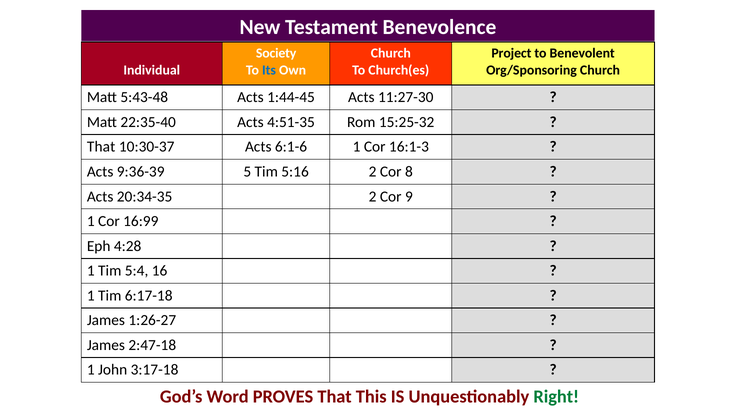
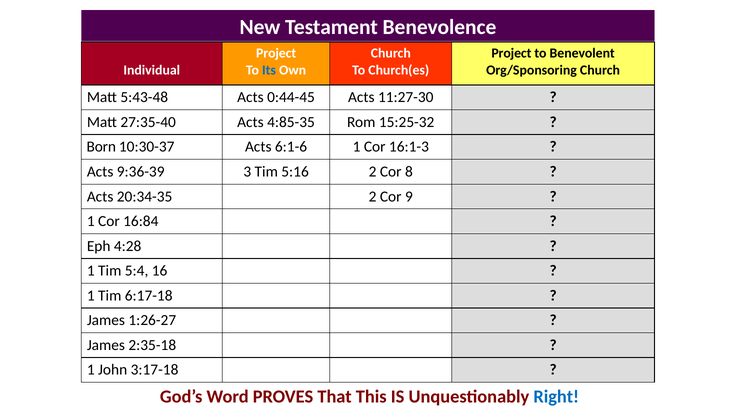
Society at (276, 53): Society -> Project
1:44-45: 1:44-45 -> 0:44-45
22:35-40: 22:35-40 -> 27:35-40
4:51-35: 4:51-35 -> 4:85-35
That at (101, 147): That -> Born
5: 5 -> 3
16:99: 16:99 -> 16:84
2:47-18: 2:47-18 -> 2:35-18
Right colour: green -> blue
